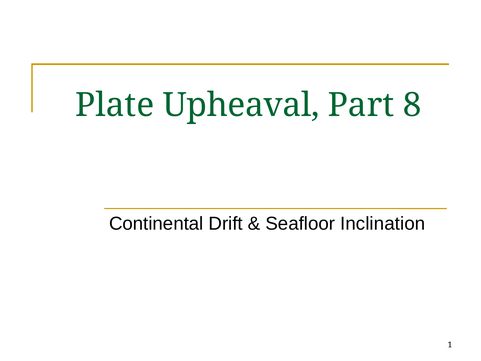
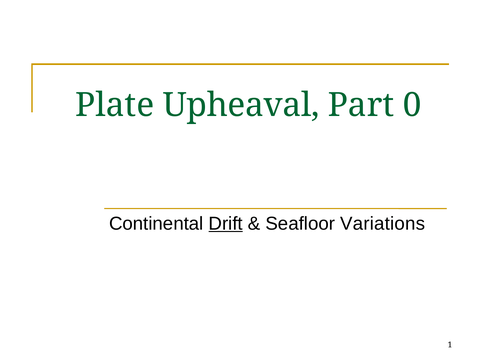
8: 8 -> 0
Drift underline: none -> present
Inclination: Inclination -> Variations
